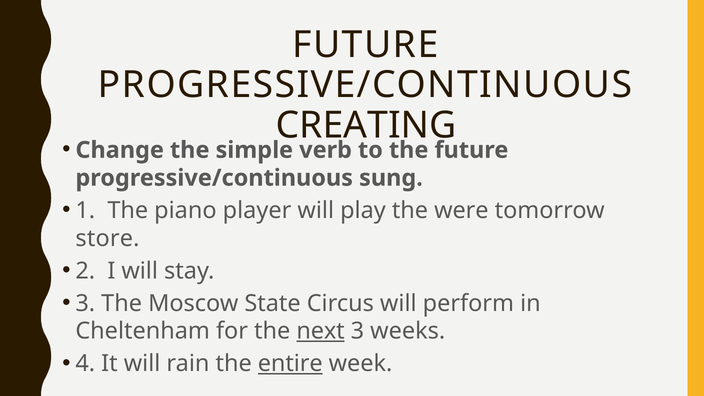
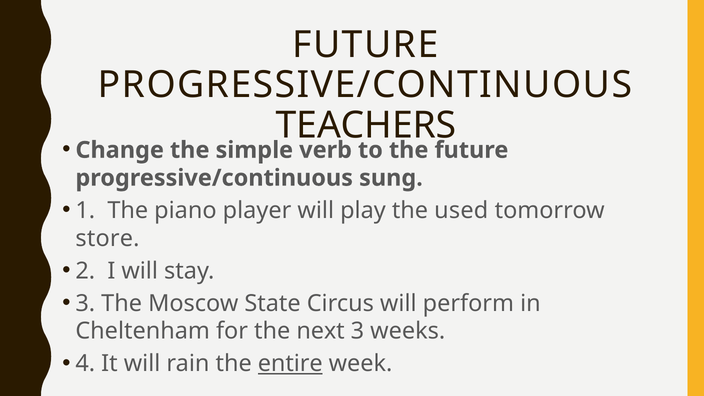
CREATING: CREATING -> TEACHERS
were: were -> used
next underline: present -> none
